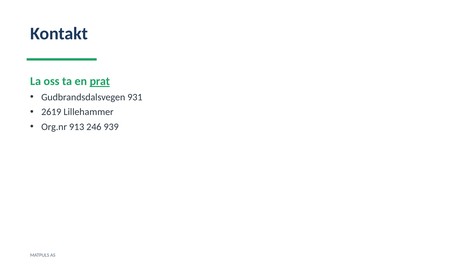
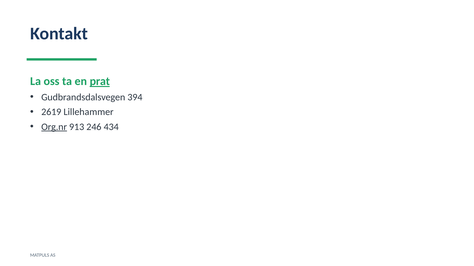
931: 931 -> 394
Org.nr underline: none -> present
939: 939 -> 434
